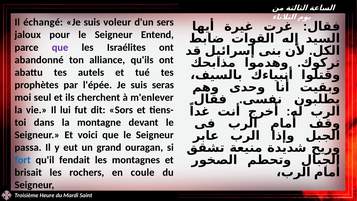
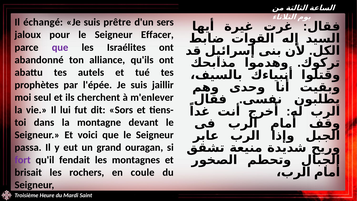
voleur: voleur -> prêtre
Entend: Entend -> Effacer
seras: seras -> jaillir
fort colour: blue -> purple
